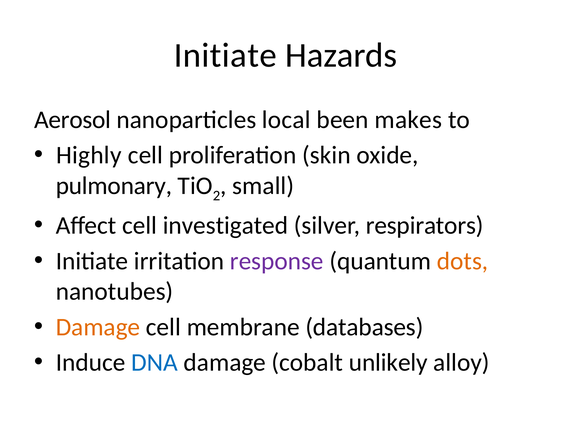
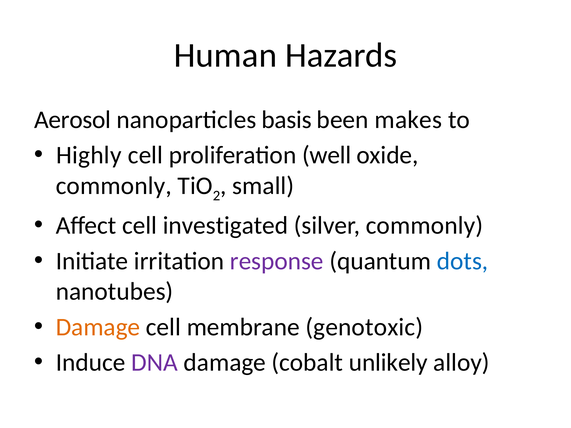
Initiate at (225, 55): Initiate -> Human
local: local -> basis
skin: skin -> well
pulmonary at (114, 186): pulmonary -> commonly
silver respirators: respirators -> commonly
dots colour: orange -> blue
databases: databases -> genotoxic
DNA colour: blue -> purple
